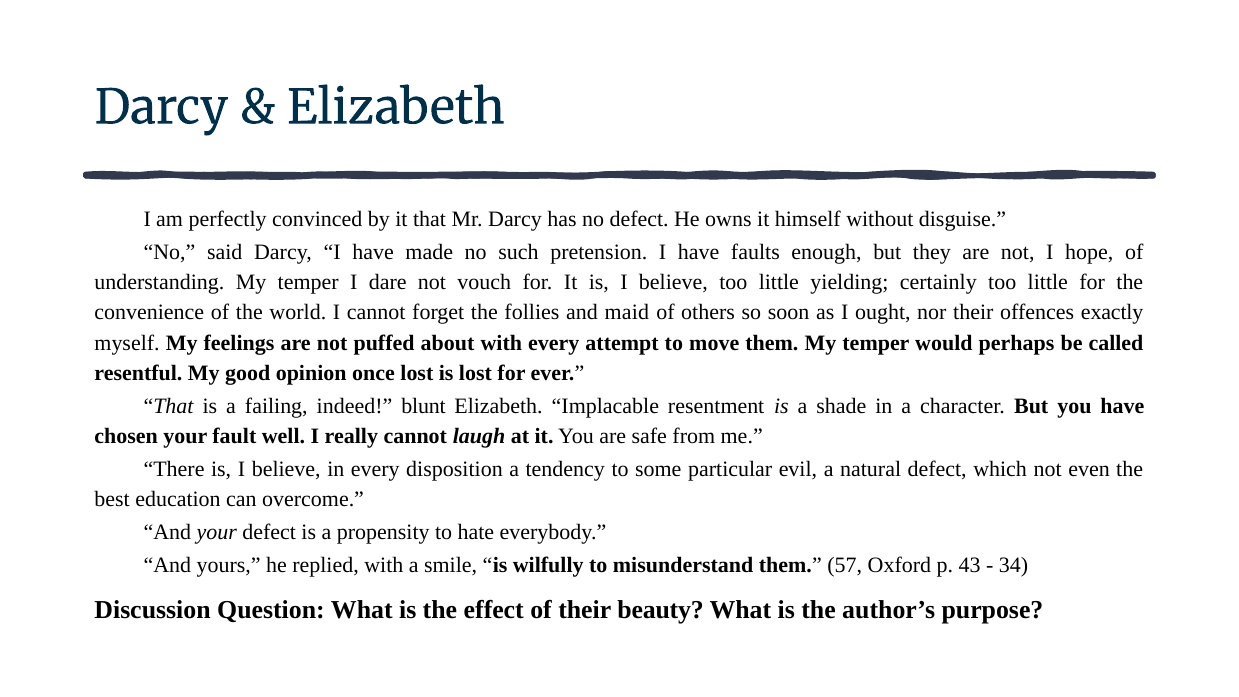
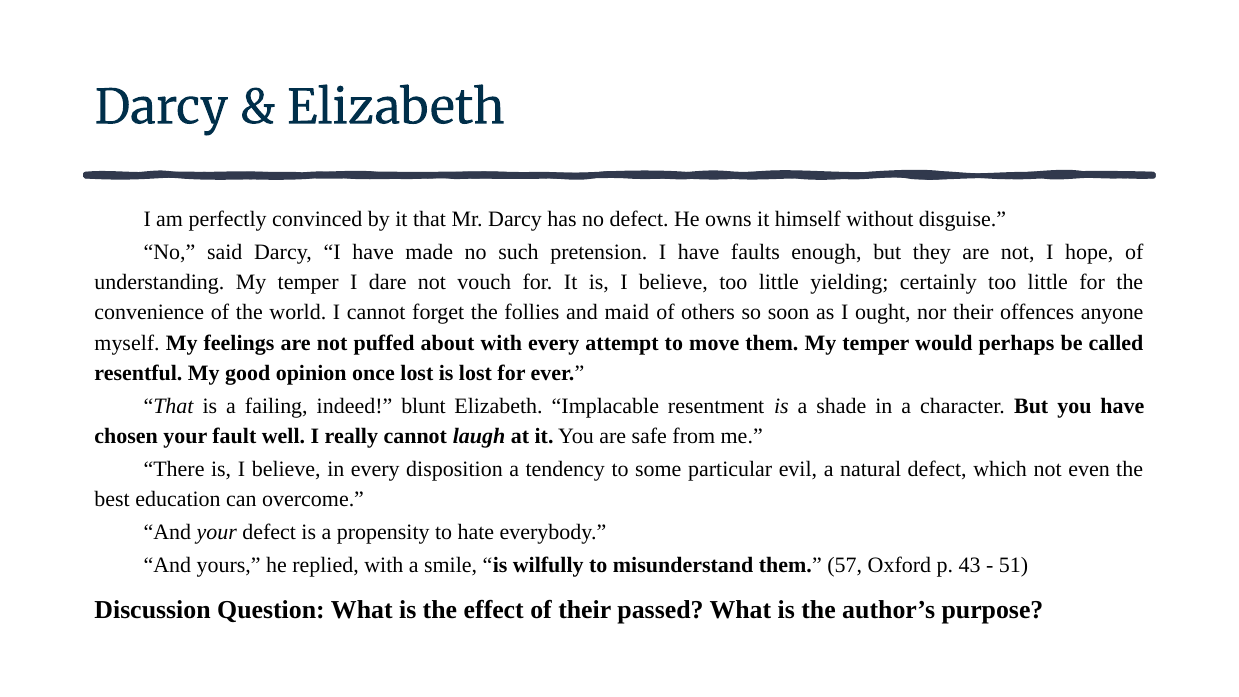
exactly: exactly -> anyone
34: 34 -> 51
beauty: beauty -> passed
